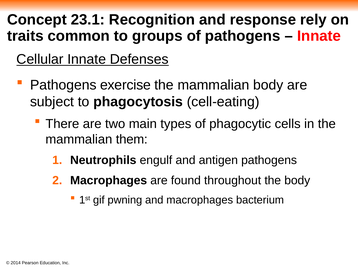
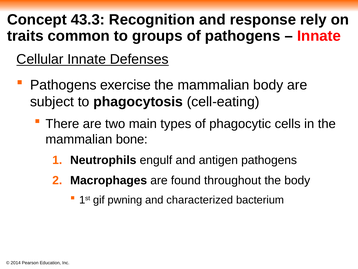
23.1: 23.1 -> 43.3
them: them -> bone
and macrophages: macrophages -> characterized
